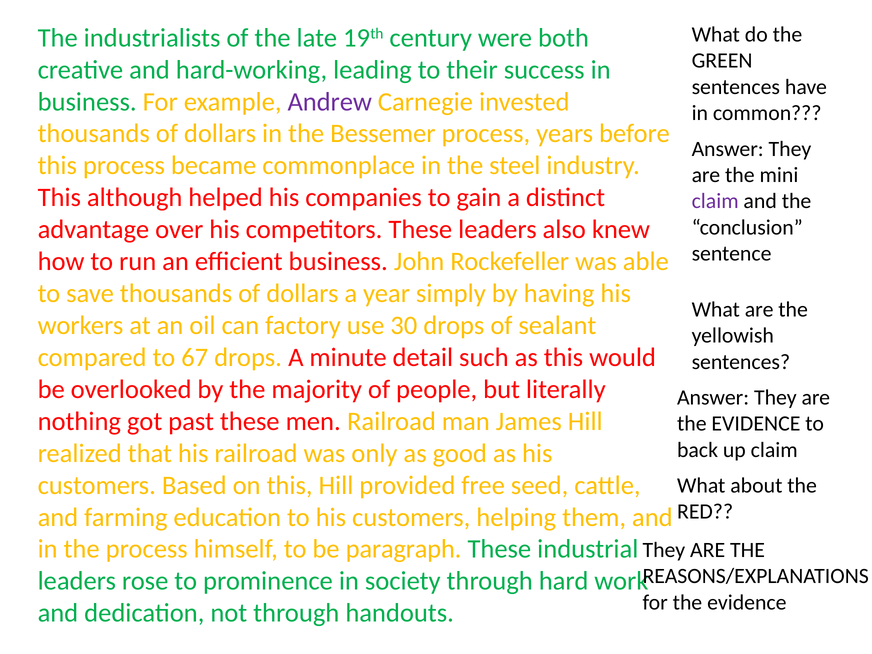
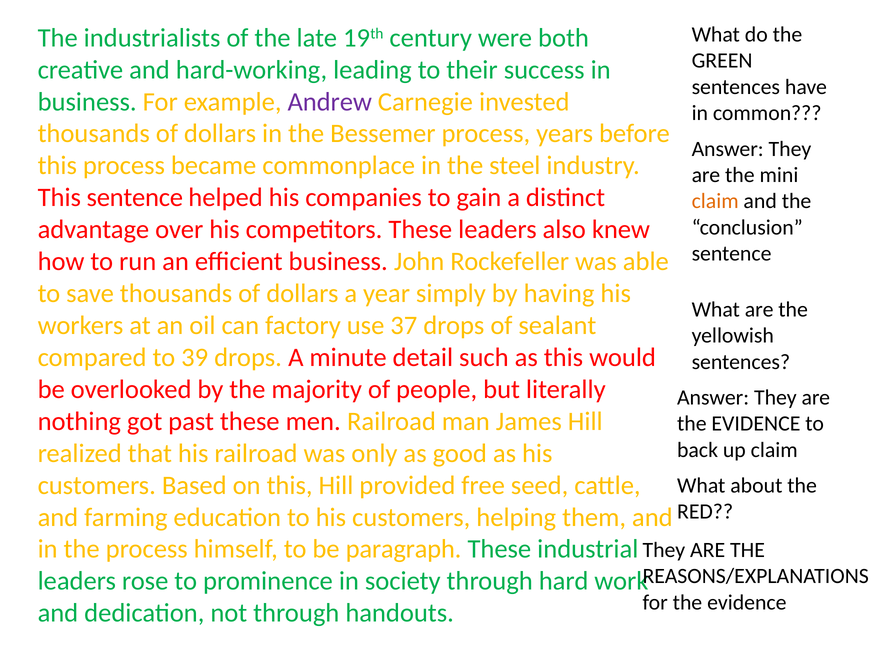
This although: although -> sentence
claim at (715, 201) colour: purple -> orange
30: 30 -> 37
67: 67 -> 39
